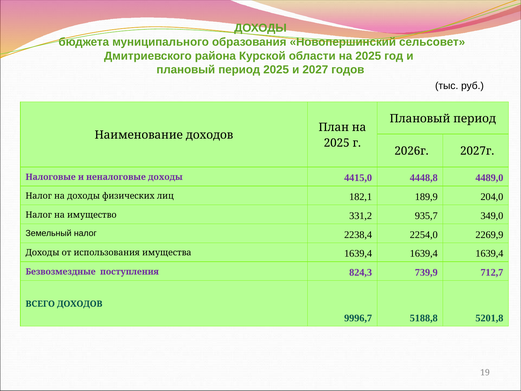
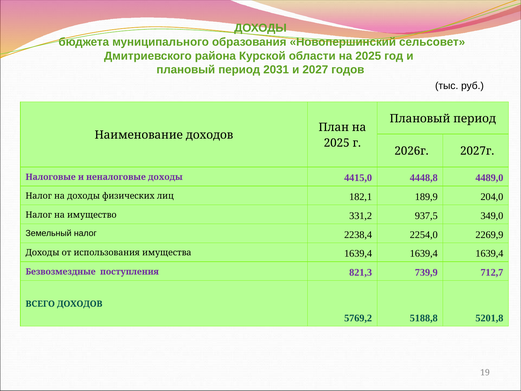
период 2025: 2025 -> 2031
935,7: 935,7 -> 937,5
824,3: 824,3 -> 821,3
9996,7: 9996,7 -> 5769,2
